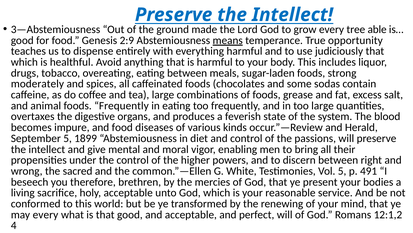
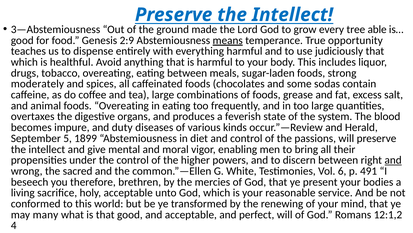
foods Frequently: Frequently -> Overeating
and food: food -> duty
and at (393, 160) underline: none -> present
Vol 5: 5 -> 6
may every: every -> many
